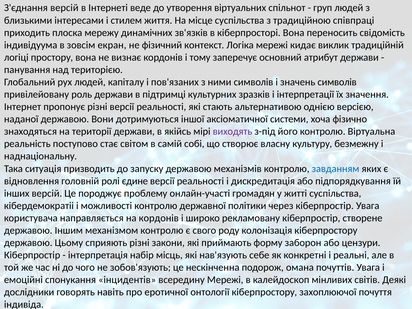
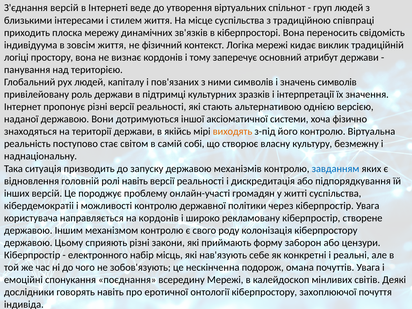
зовсім екран: екран -> життя
виходять colour: purple -> orange
ролі єдине: єдине -> навіть
інтерпретація: інтерпретація -> електронного
інцидентів: інцидентів -> поєднання
